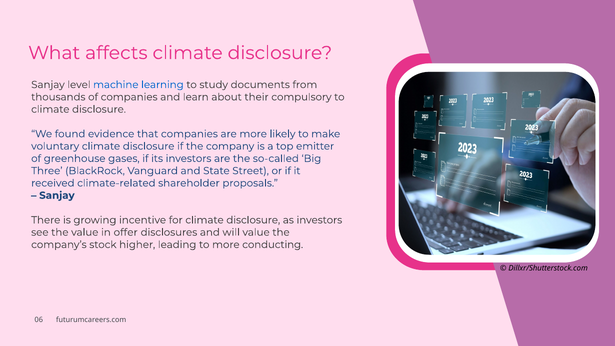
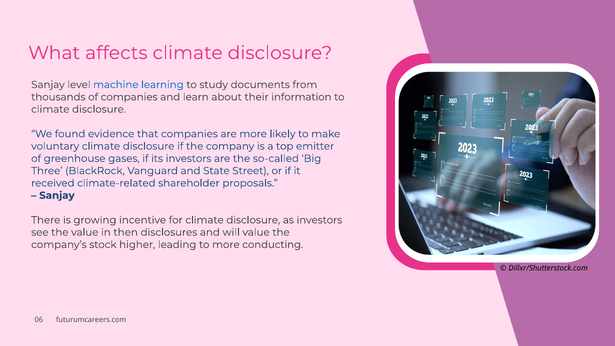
compulsory: compulsory -> information
offer: offer -> then
